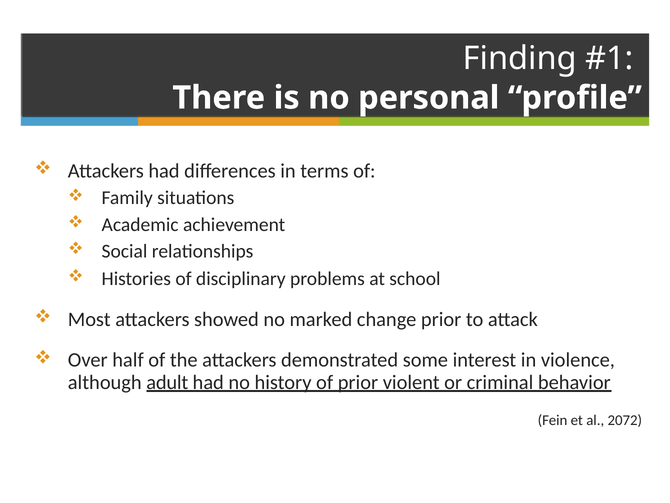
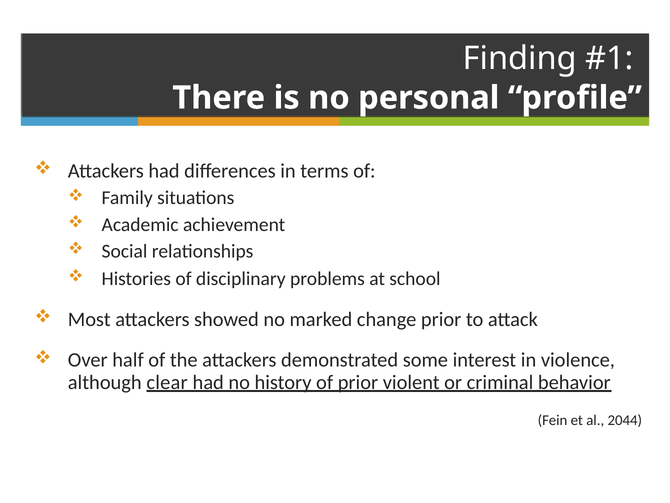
adult: adult -> clear
2072: 2072 -> 2044
